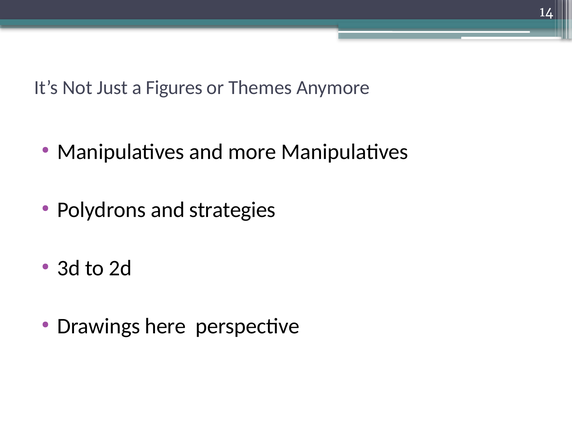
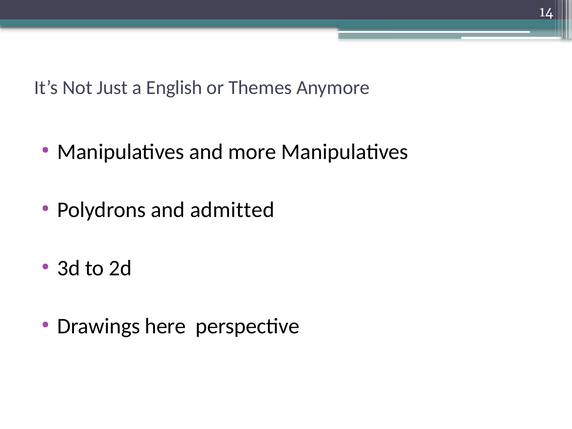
Figures: Figures -> English
strategies: strategies -> admitted
